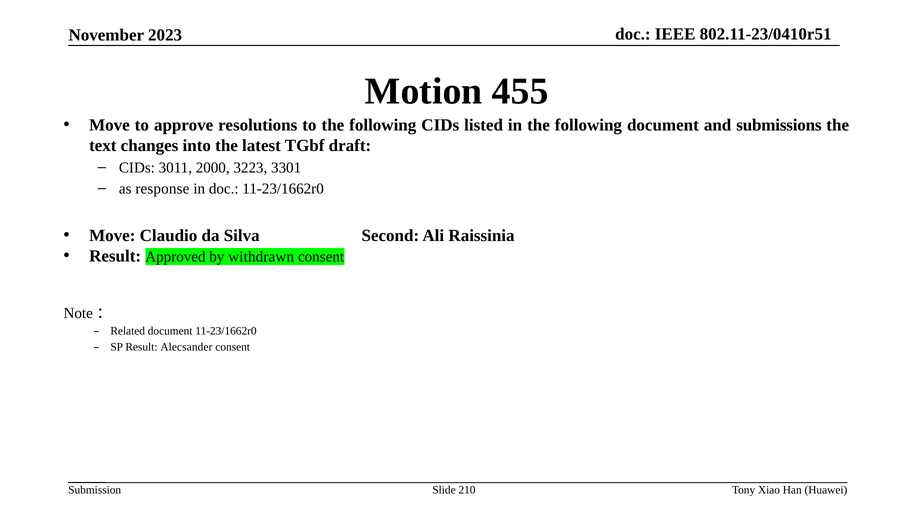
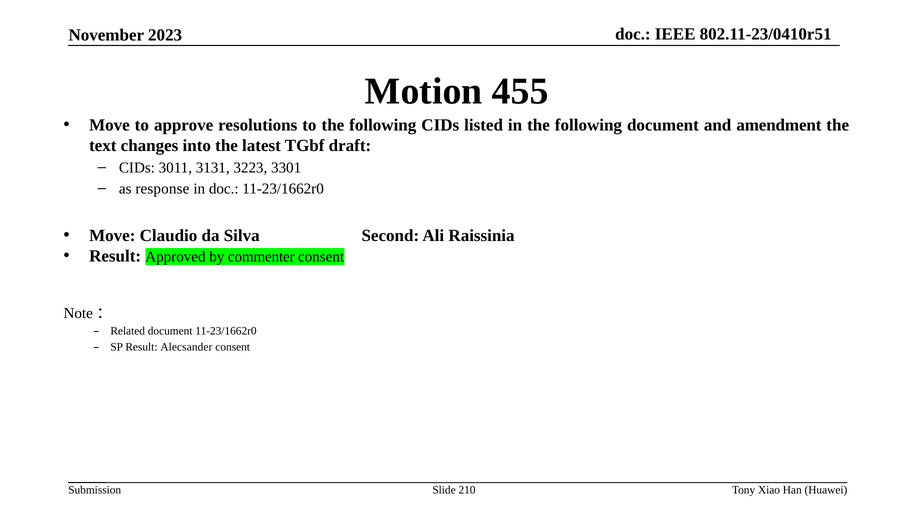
submissions: submissions -> amendment
2000: 2000 -> 3131
withdrawn: withdrawn -> commenter
